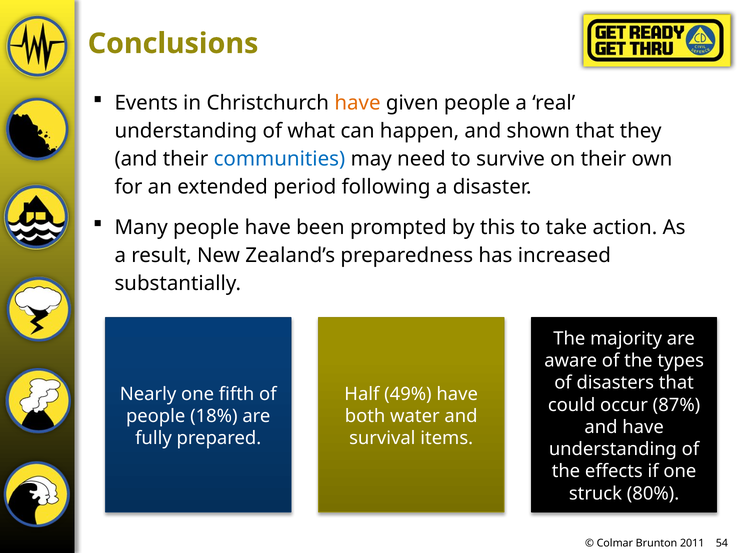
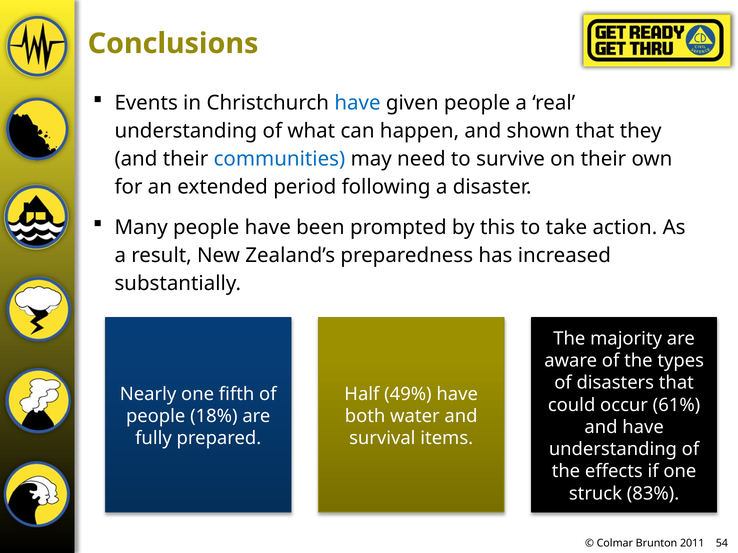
have at (357, 103) colour: orange -> blue
87%: 87% -> 61%
80%: 80% -> 83%
